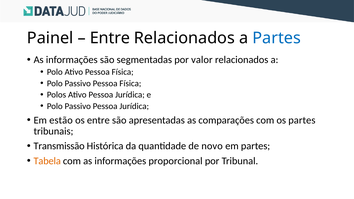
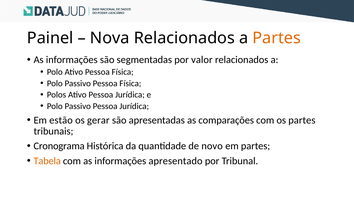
Entre at (110, 38): Entre -> Nova
Partes at (277, 38) colour: blue -> orange
os entre: entre -> gerar
Transmissão: Transmissão -> Cronograma
proporcional: proporcional -> apresentado
